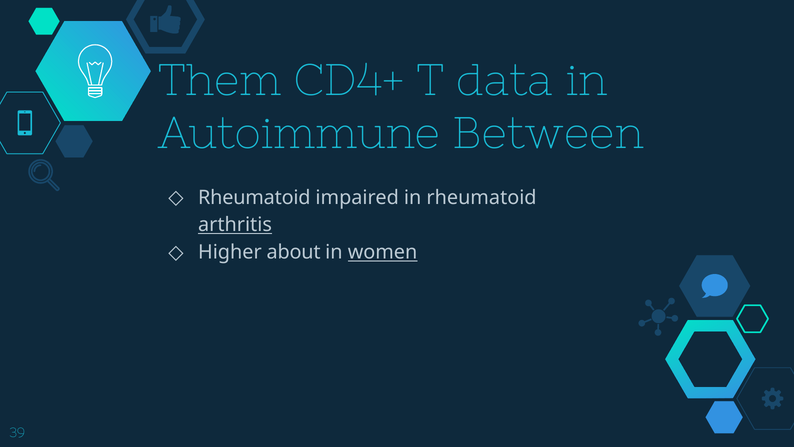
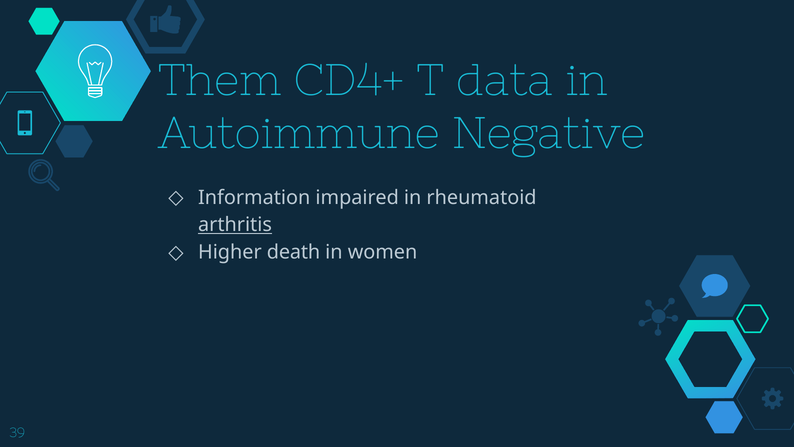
Between: Between -> Negative
Rheumatoid at (254, 197): Rheumatoid -> Information
about: about -> death
women underline: present -> none
